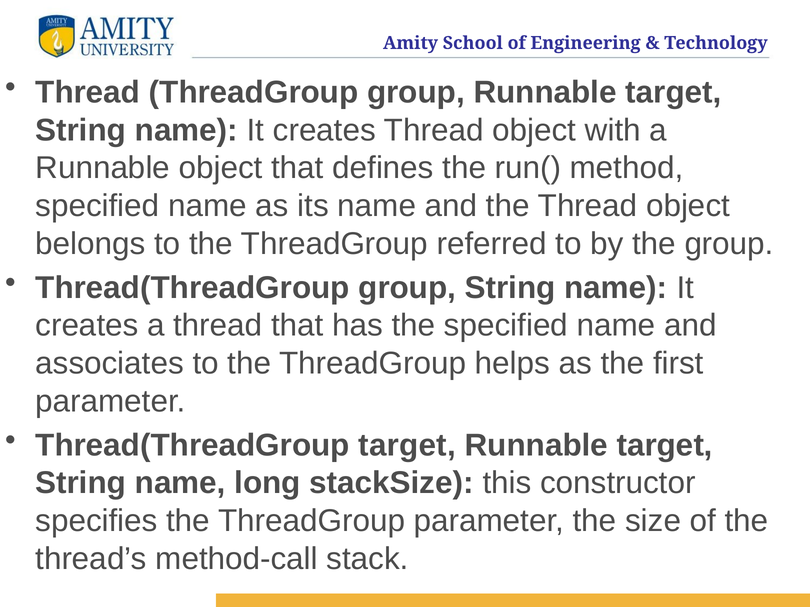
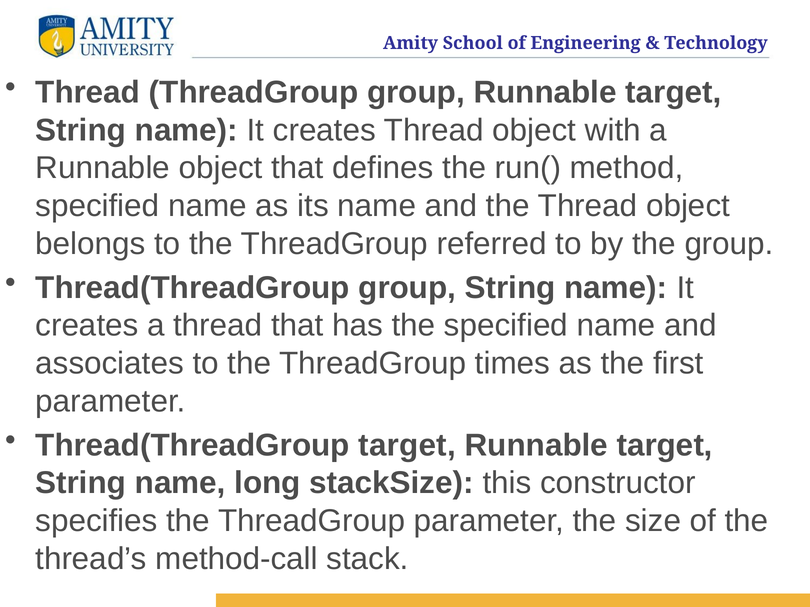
helps: helps -> times
